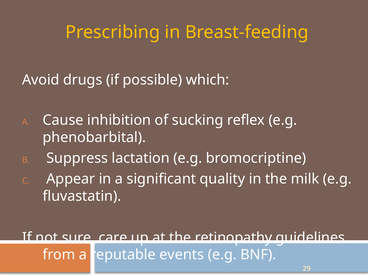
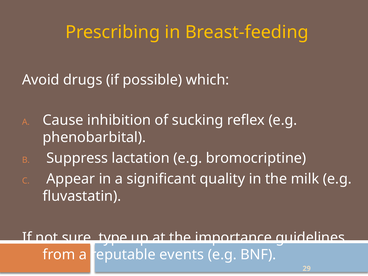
care: care -> type
retinopathy: retinopathy -> importance
